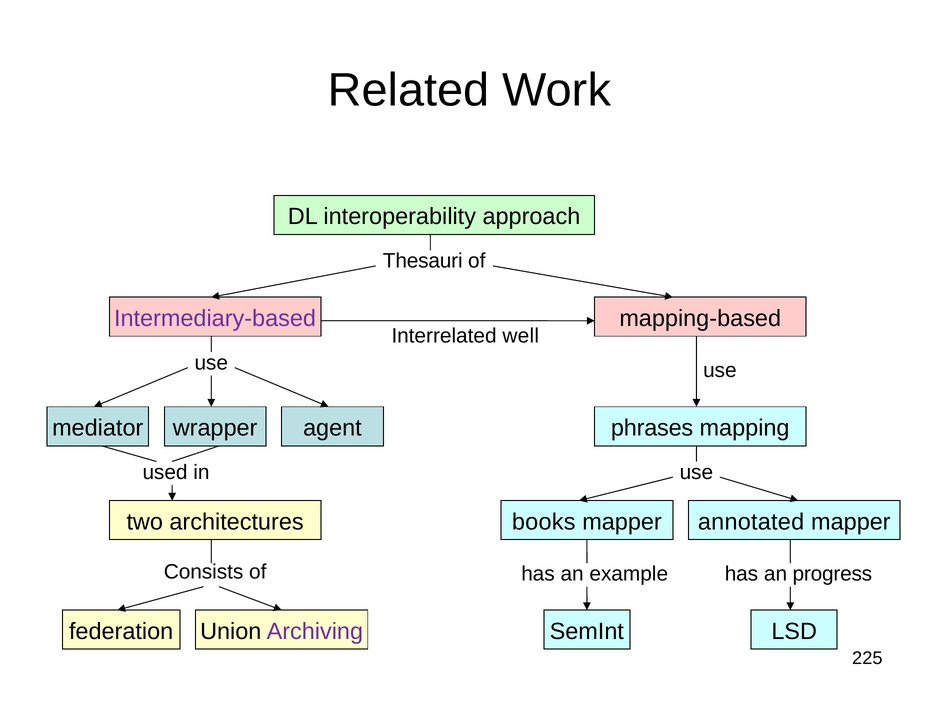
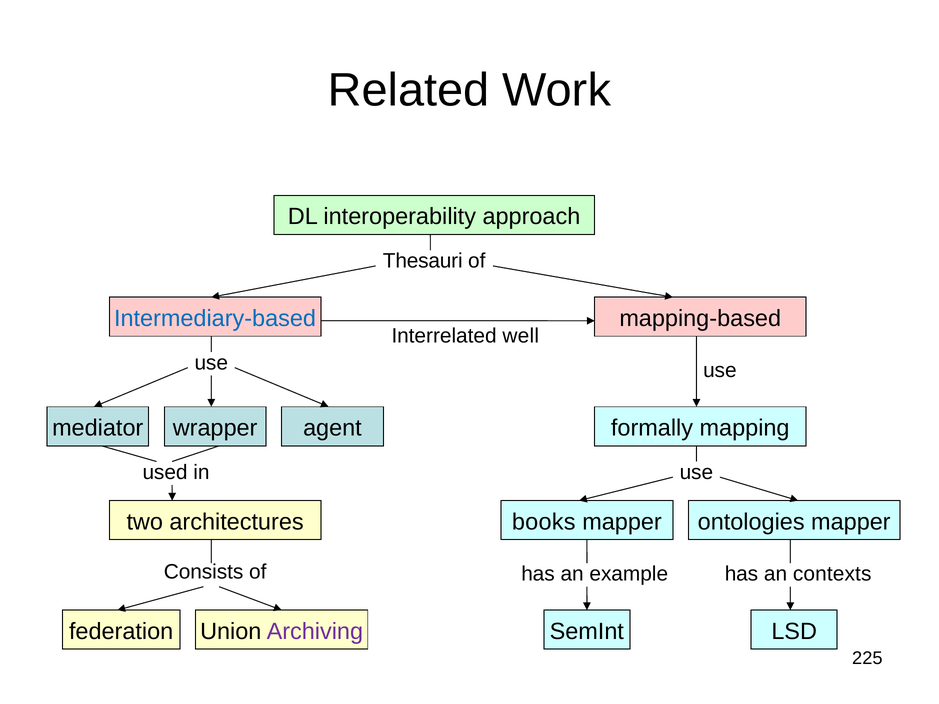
Intermediary-based colour: purple -> blue
phrases: phrases -> formally
annotated: annotated -> ontologies
progress: progress -> contexts
